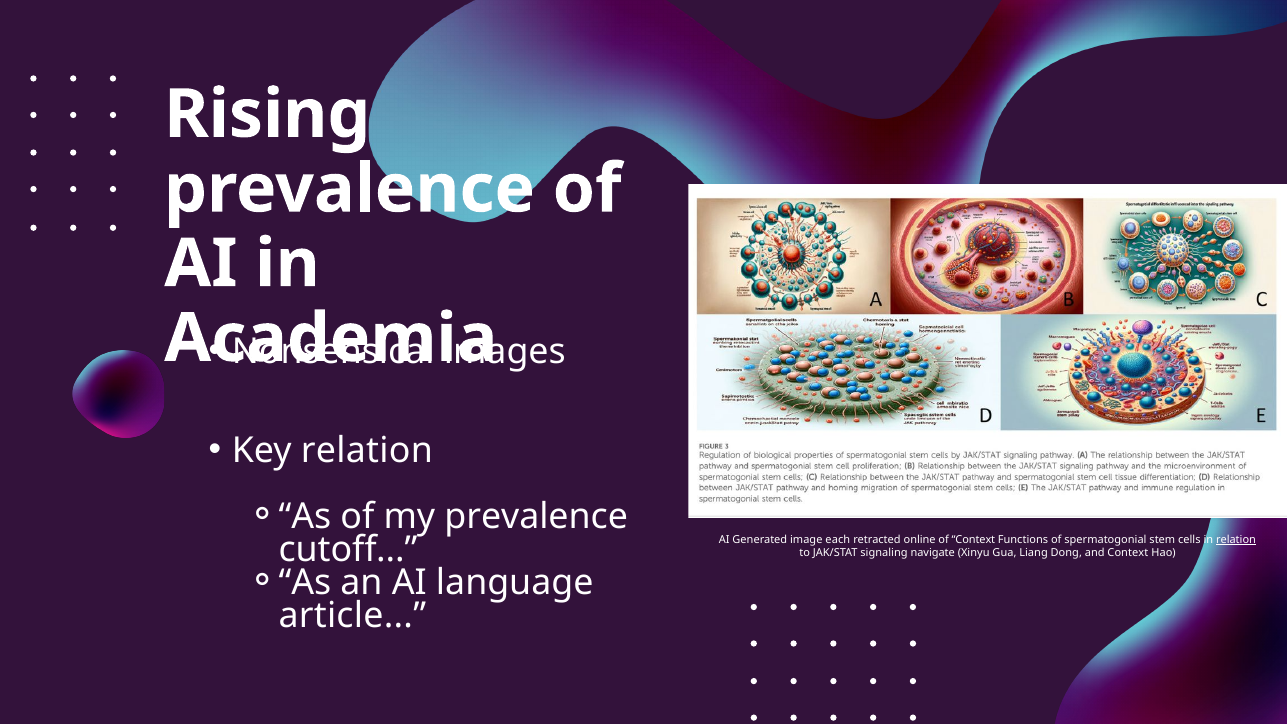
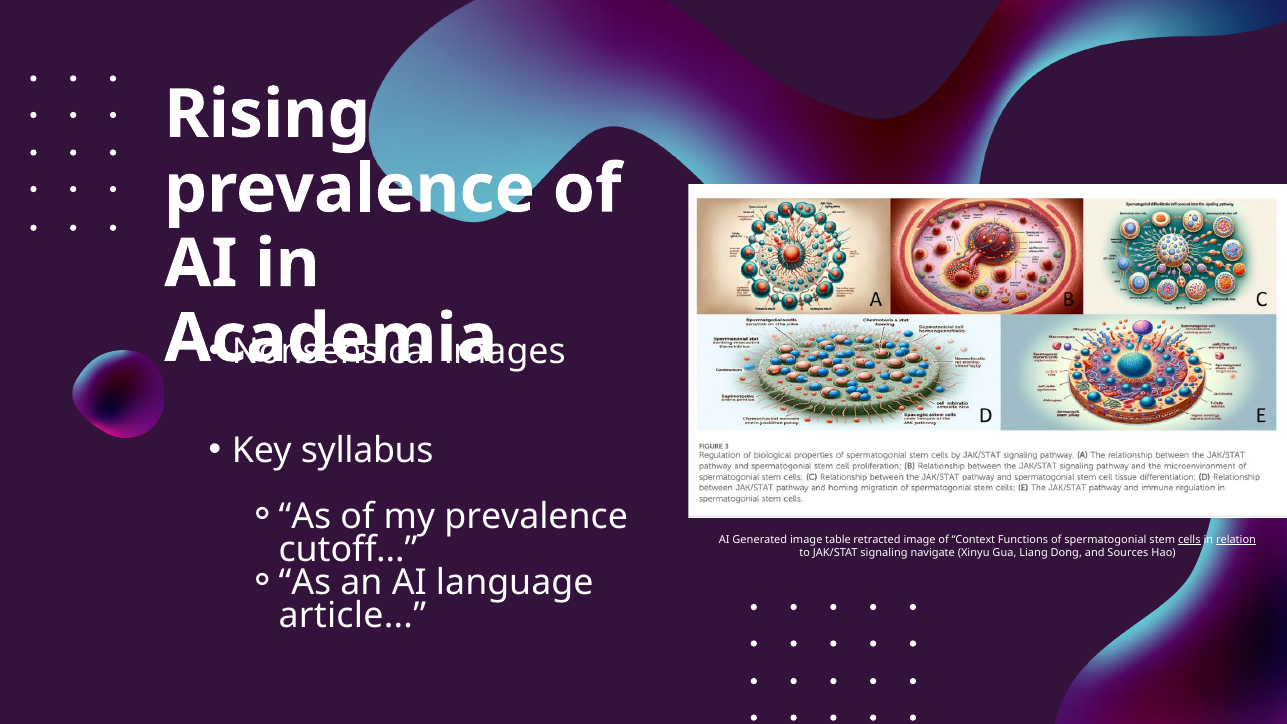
Key relation: relation -> syllabus
each: each -> table
retracted online: online -> image
cells underline: none -> present
and Context: Context -> Sources
